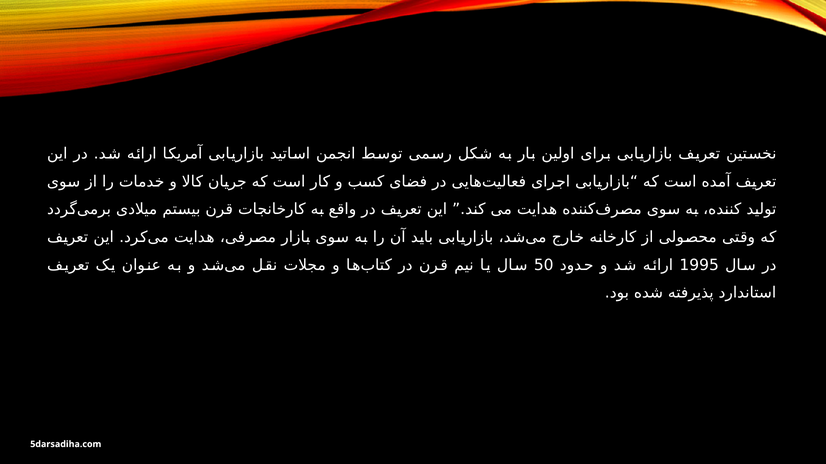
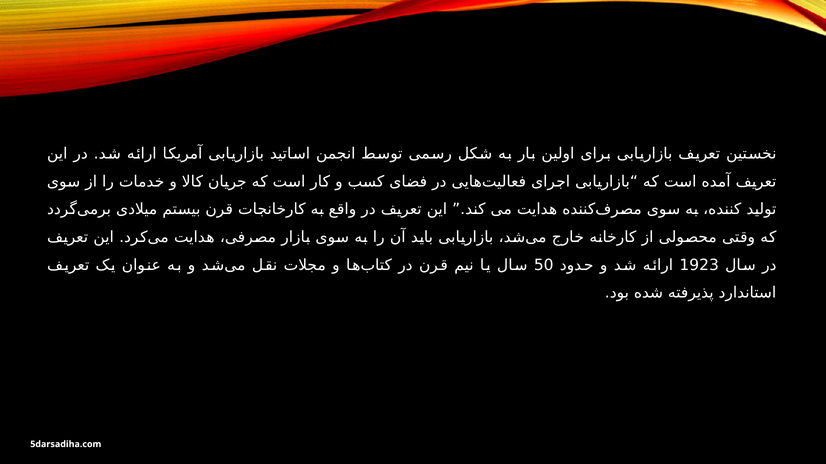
1995: 1995 -> 1923
